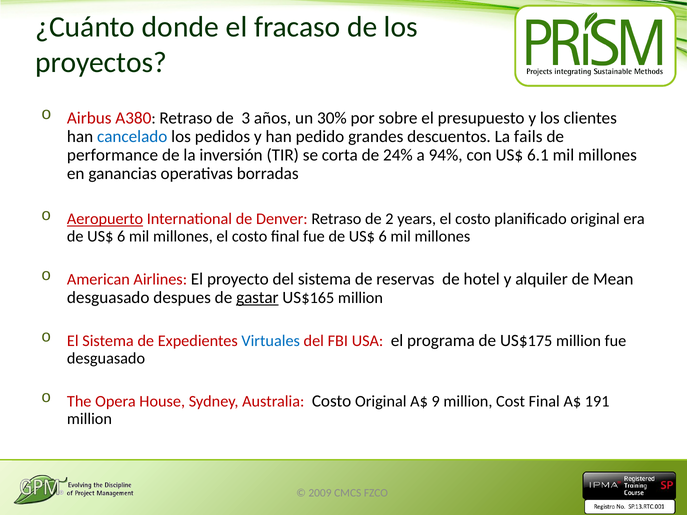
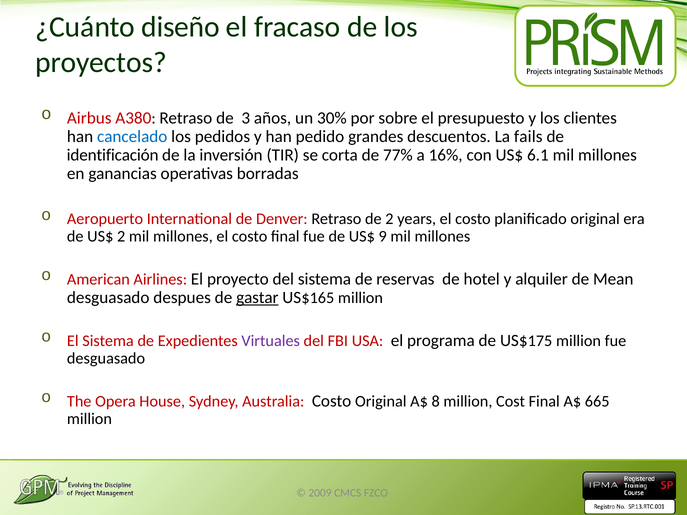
donde: donde -> diseño
performance: performance -> identificación
24%: 24% -> 77%
94%: 94% -> 16%
Aeropuerto underline: present -> none
6 at (121, 237): 6 -> 2
fue de US$ 6: 6 -> 9
Virtuales colour: blue -> purple
9: 9 -> 8
191: 191 -> 665
